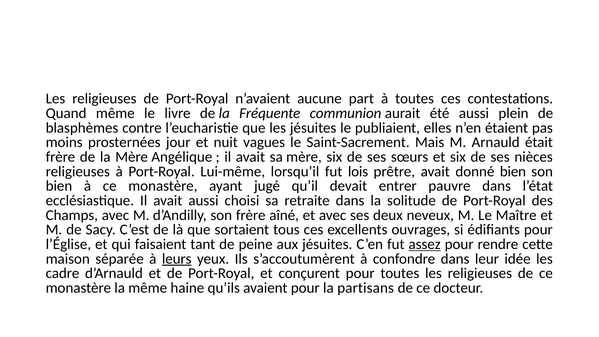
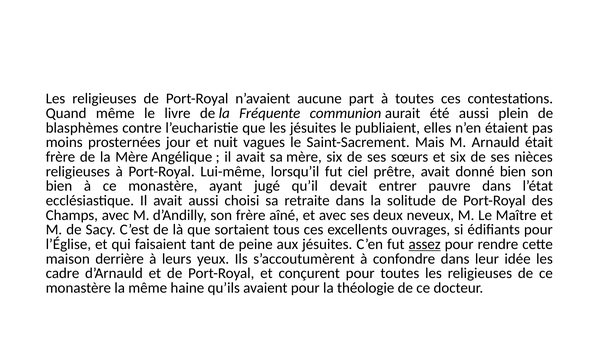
lois: lois -> ciel
séparée: séparée -> derrière
leurs underline: present -> none
partisans: partisans -> théologie
